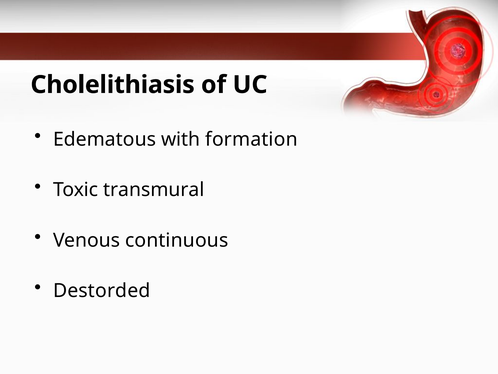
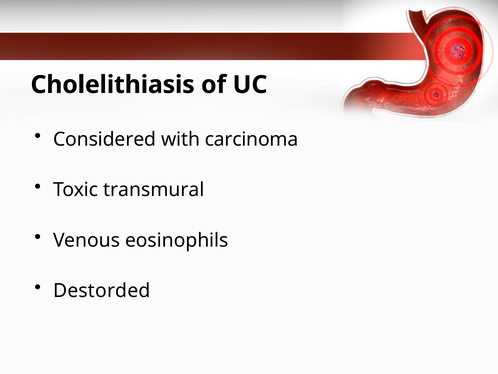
Edematous: Edematous -> Considered
formation: formation -> carcinoma
continuous: continuous -> eosinophils
